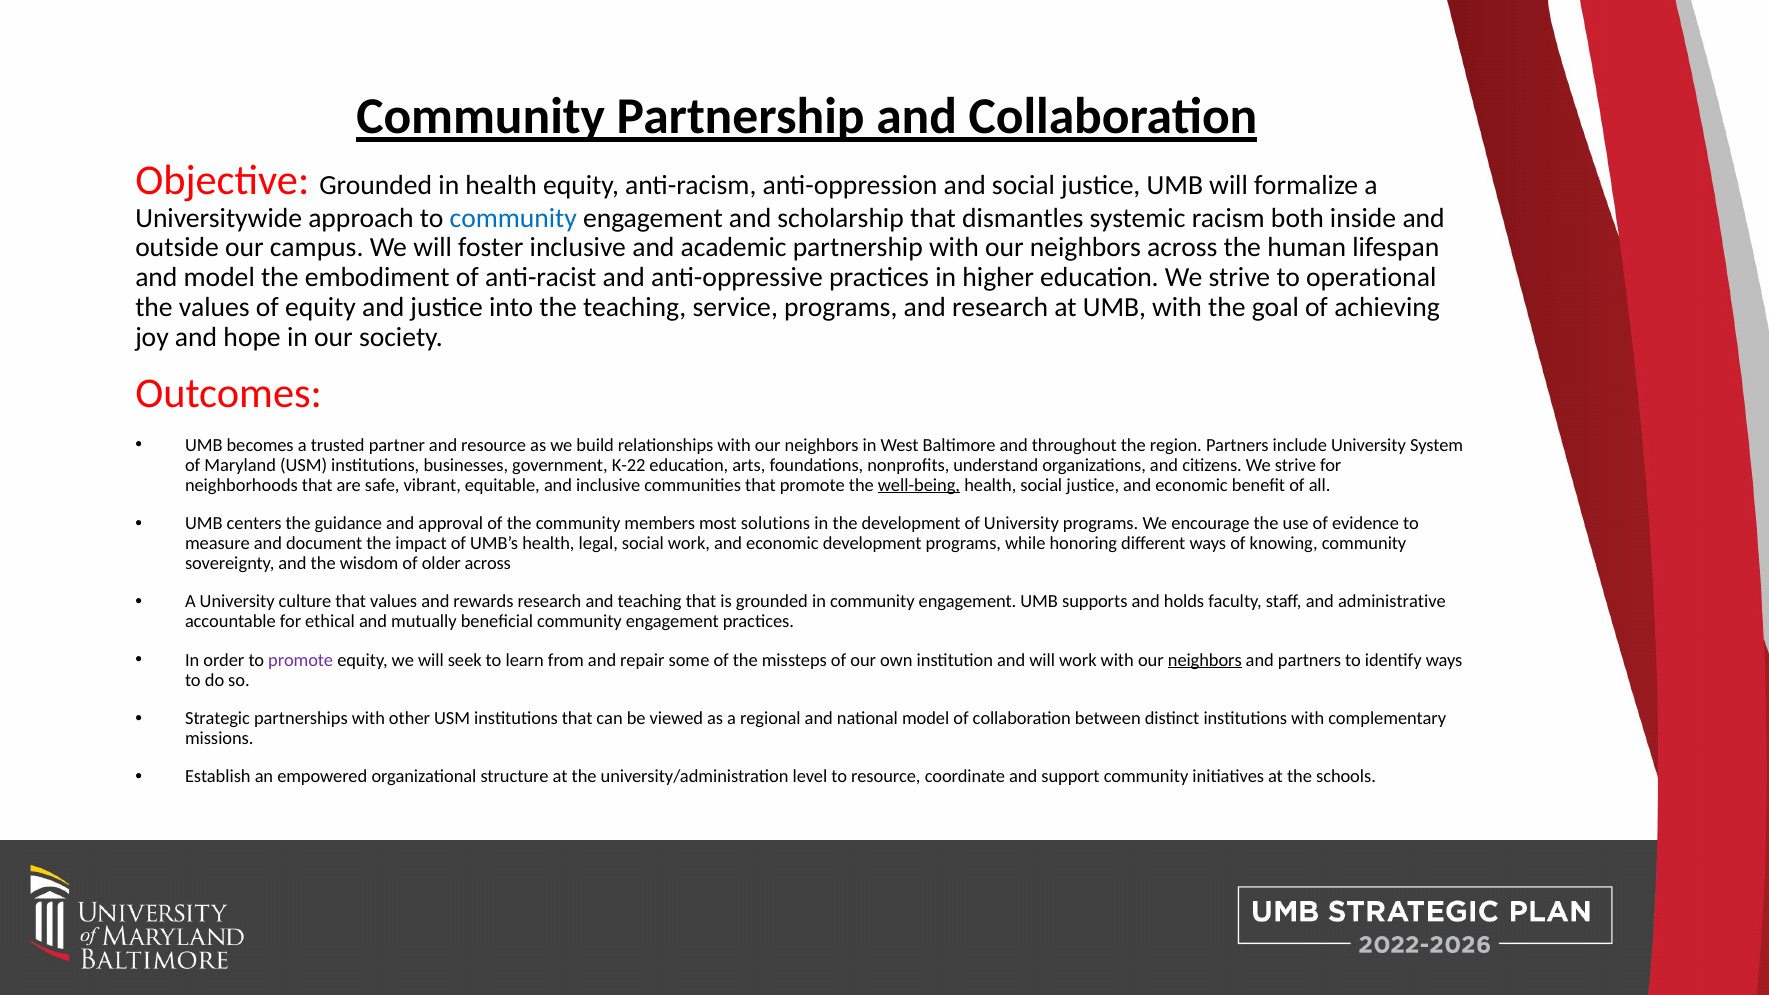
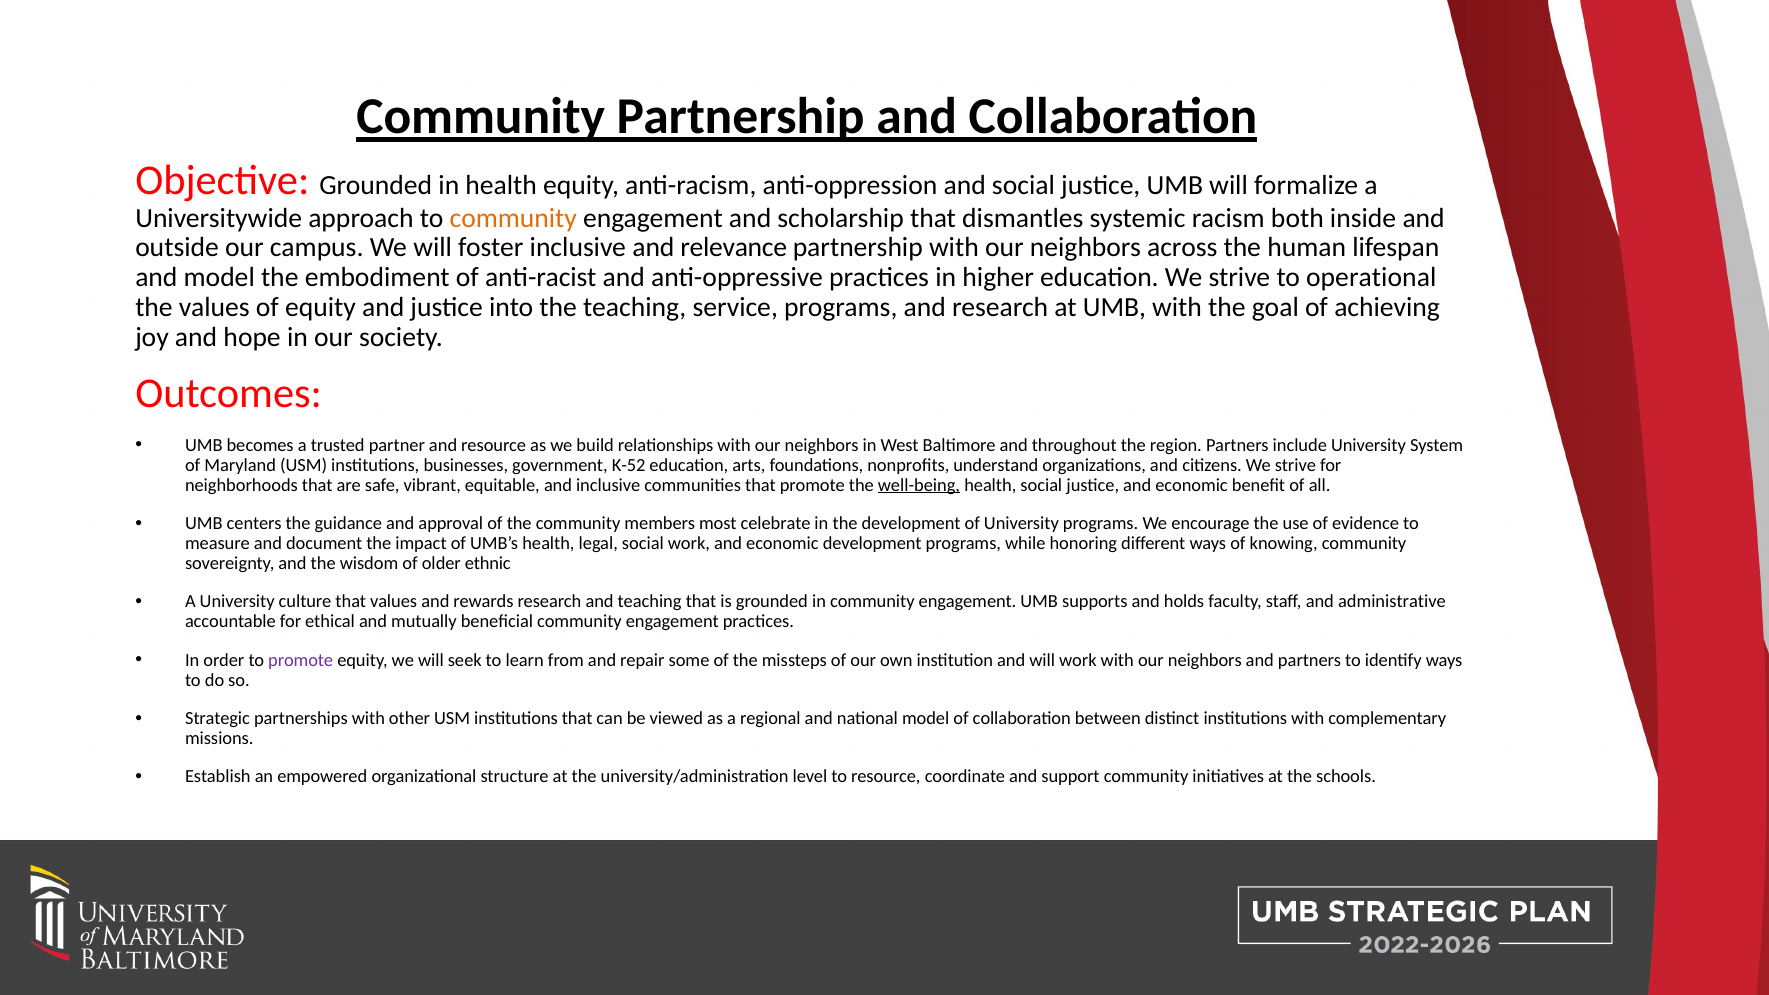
community at (513, 218) colour: blue -> orange
academic: academic -> relevance
K-22: K-22 -> K-52
solutions: solutions -> celebrate
older across: across -> ethnic
neighbors at (1205, 660) underline: present -> none
